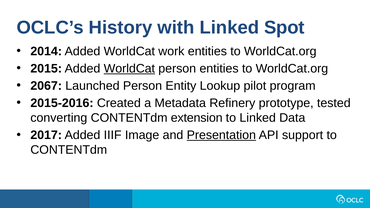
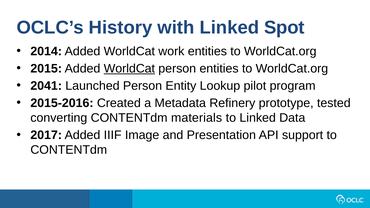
2067: 2067 -> 2041
extension: extension -> materials
Presentation underline: present -> none
